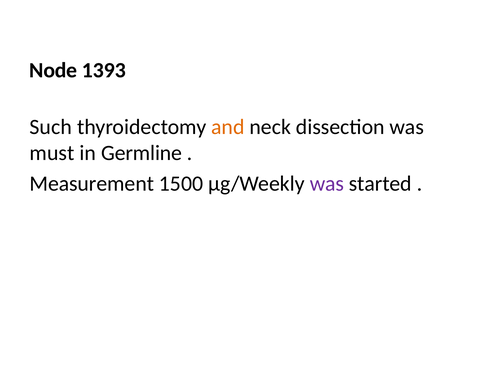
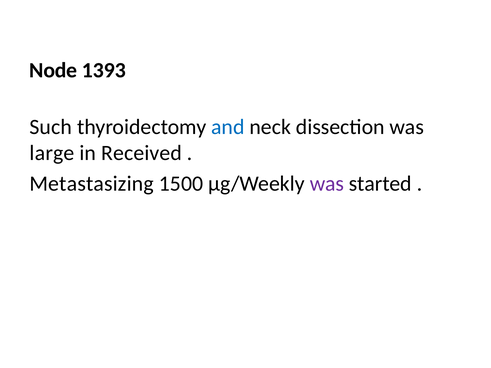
and colour: orange -> blue
must: must -> large
Germline: Germline -> Received
Measurement: Measurement -> Metastasizing
